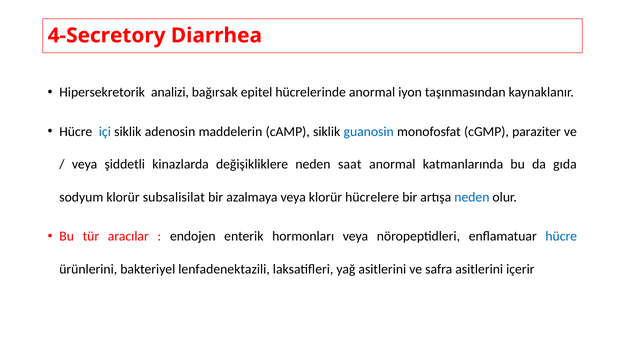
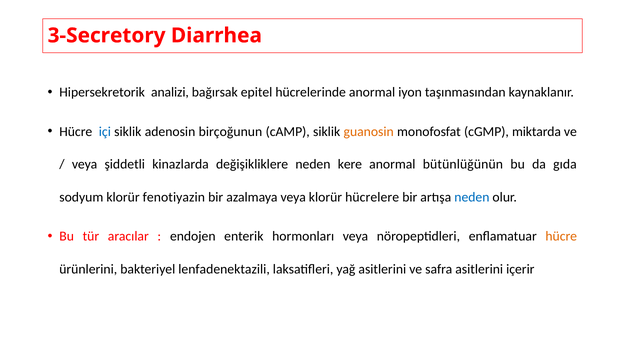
4-Secretory: 4-Secretory -> 3-Secretory
maddelerin: maddelerin -> birçoğunun
guanosin colour: blue -> orange
paraziter: paraziter -> miktarda
saat: saat -> kere
katmanlarında: katmanlarında -> bütünlüğünün
subsalisilat: subsalisilat -> fenotiyazin
hücre at (561, 237) colour: blue -> orange
